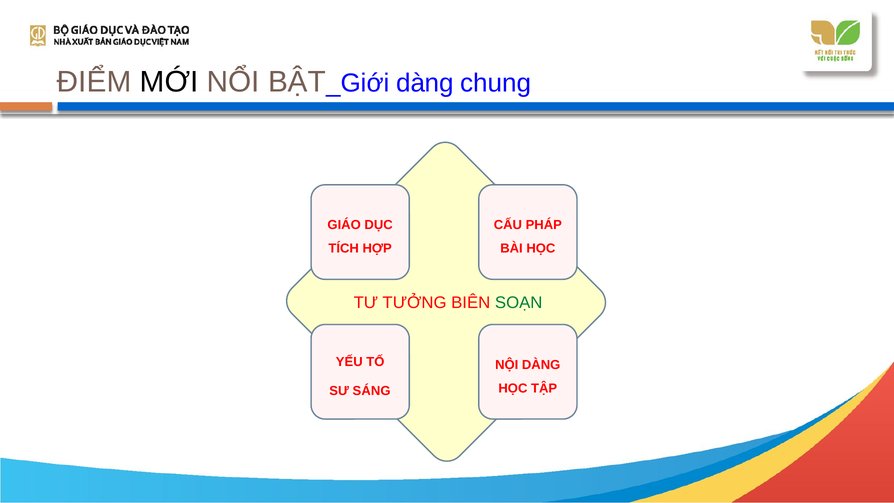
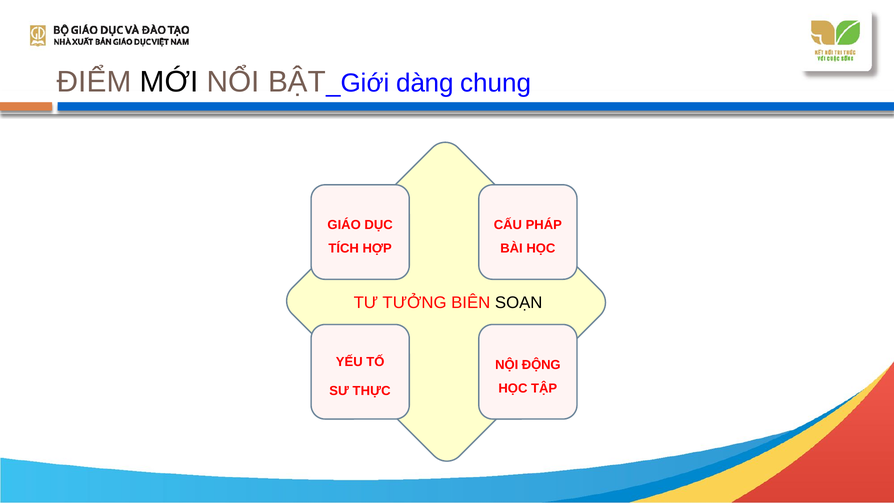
SOẠN colour: green -> black
NỘI DÀNG: DÀNG -> ĐỘNG
SÁNG: SÁNG -> THỰC
